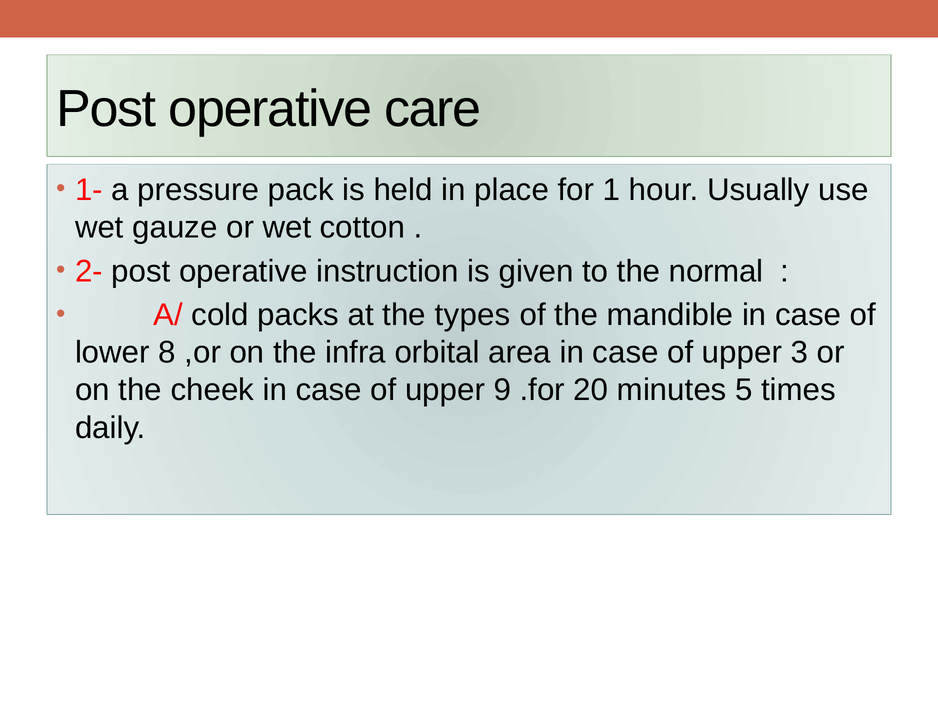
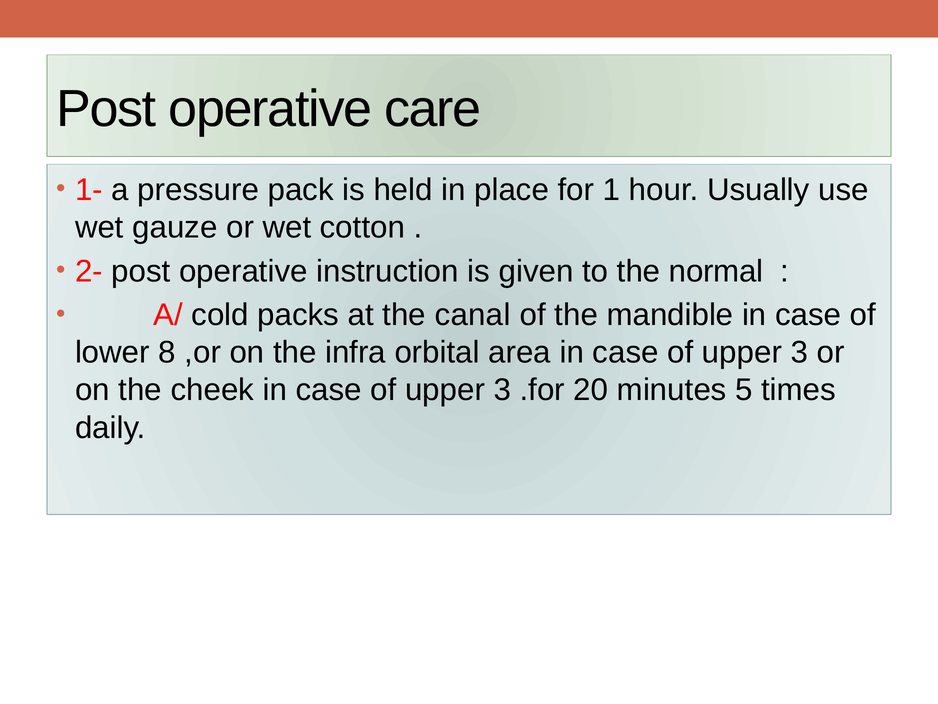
types: types -> canal
9 at (502, 390): 9 -> 3
